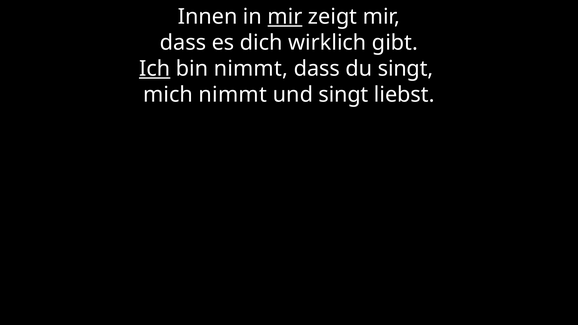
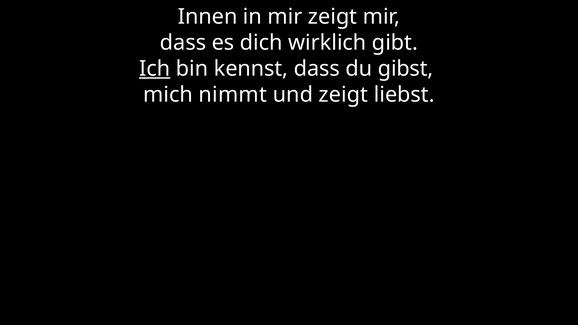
mir at (285, 17) underline: present -> none
bin nimmt: nimmt -> kennst
du singt: singt -> gibst
und singt: singt -> zeigt
